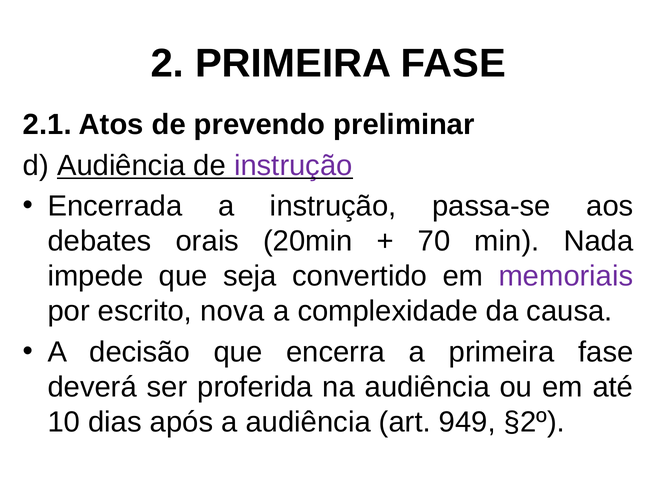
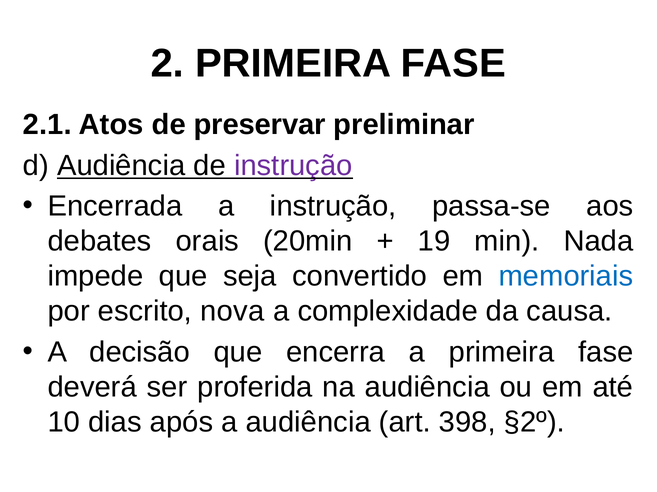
prevendo: prevendo -> preservar
70: 70 -> 19
memoriais colour: purple -> blue
949: 949 -> 398
